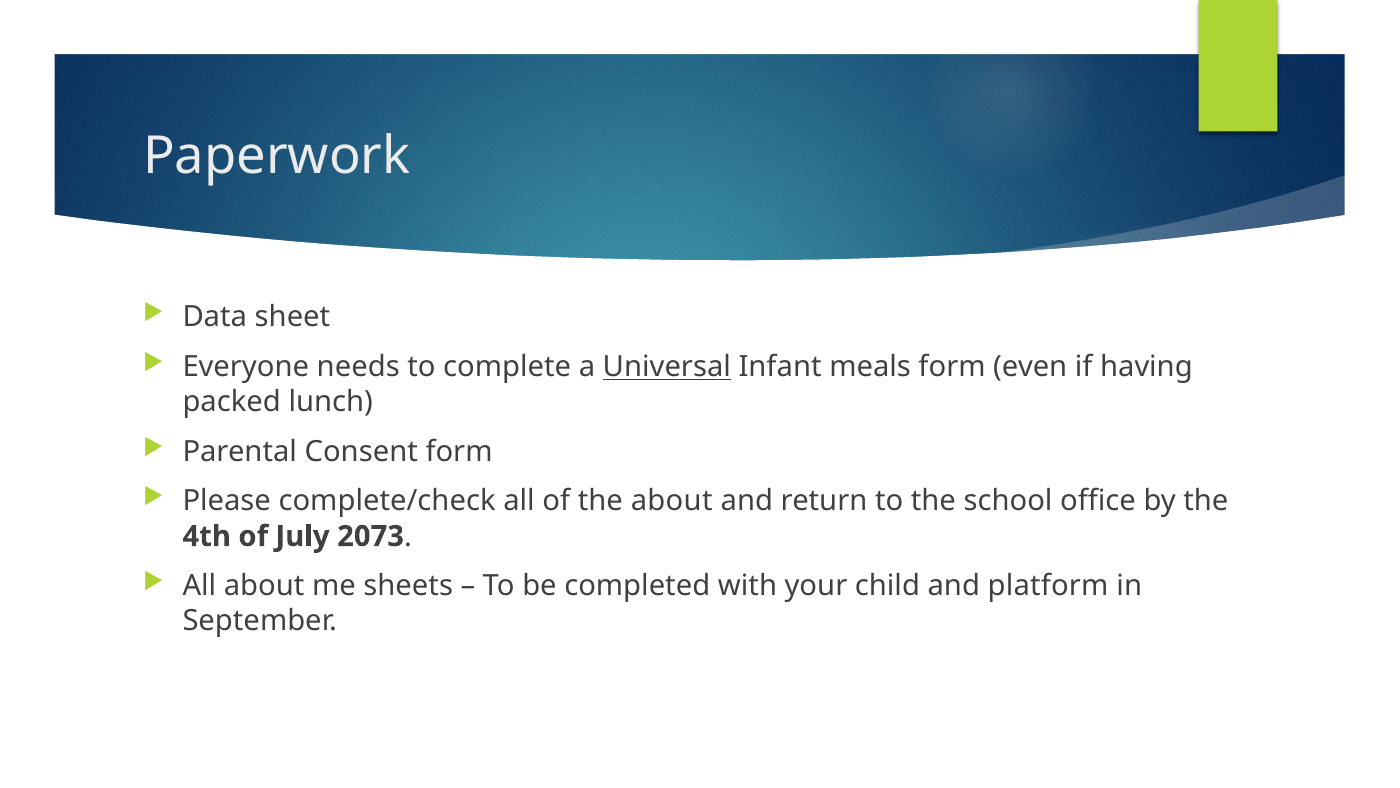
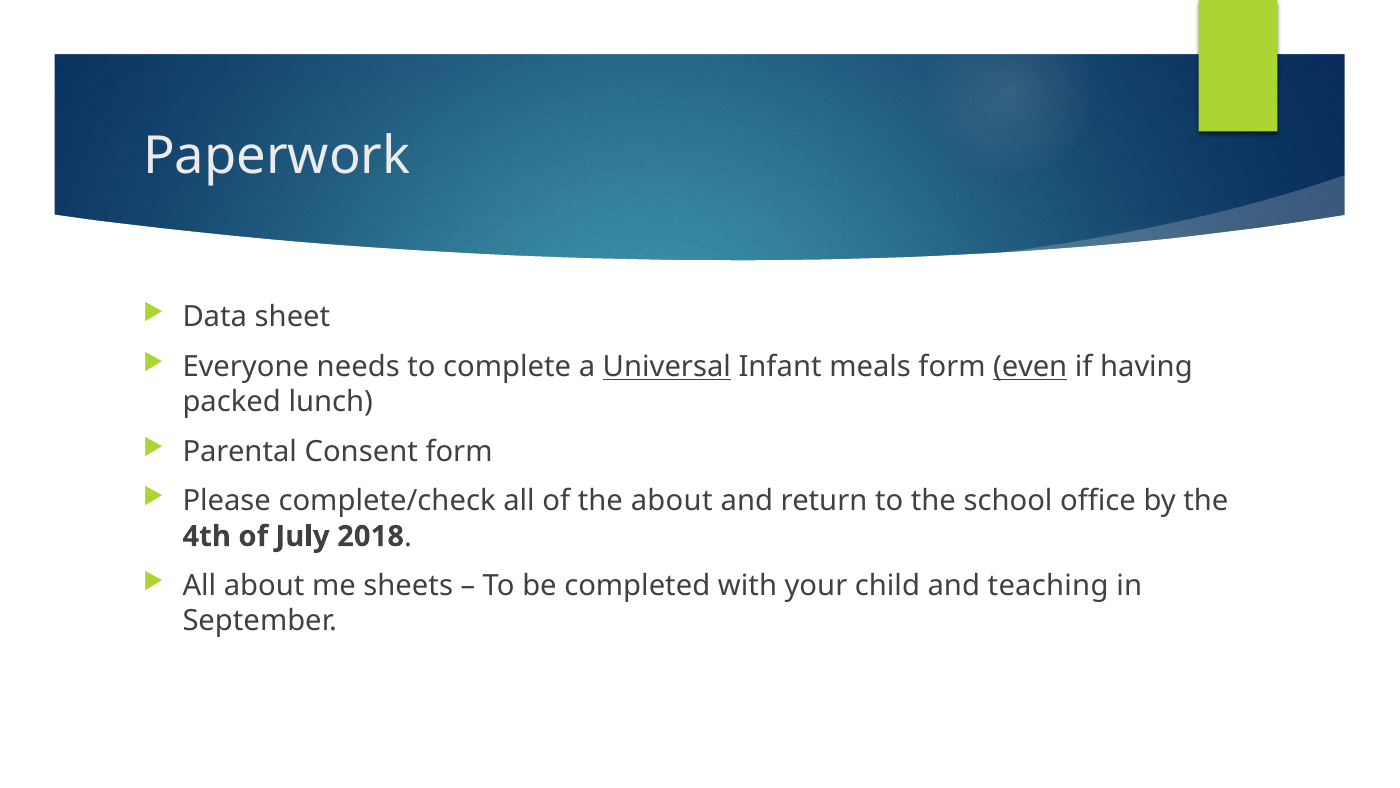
even underline: none -> present
2073: 2073 -> 2018
platform: platform -> teaching
